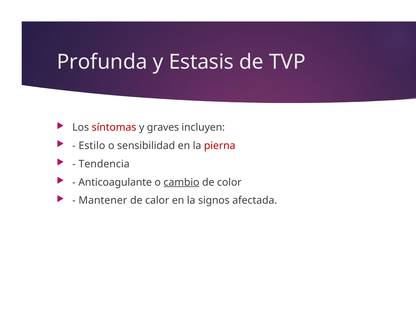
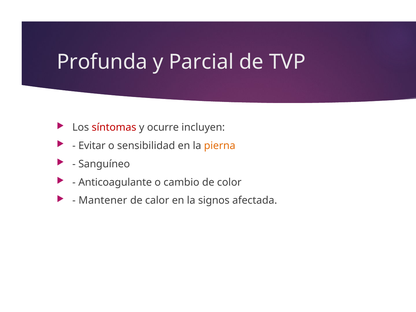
Estasis: Estasis -> Parcial
graves: graves -> ocurre
Estilo: Estilo -> Evitar
pierna colour: red -> orange
Tendencia: Tendencia -> Sanguíneo
cambio underline: present -> none
